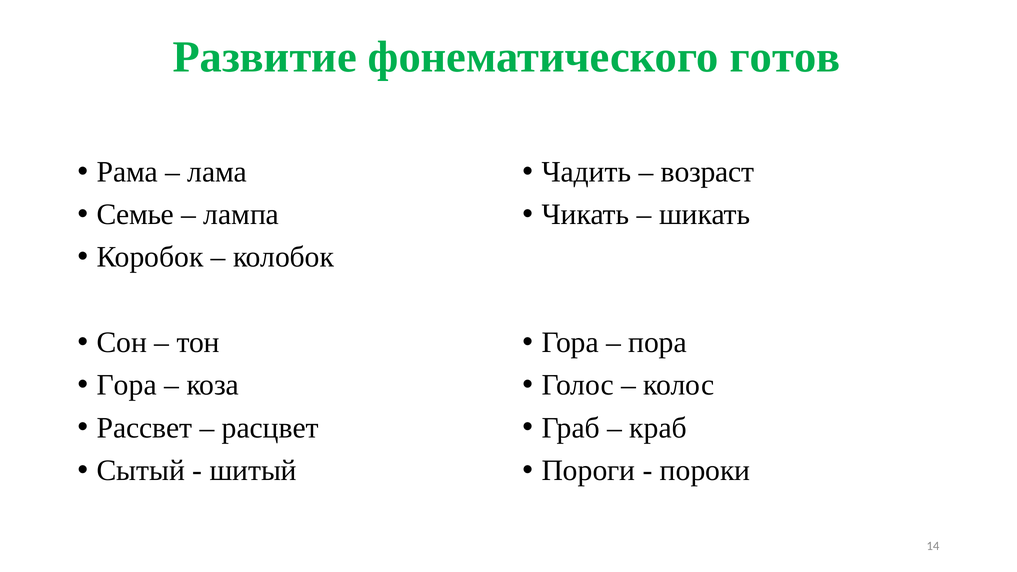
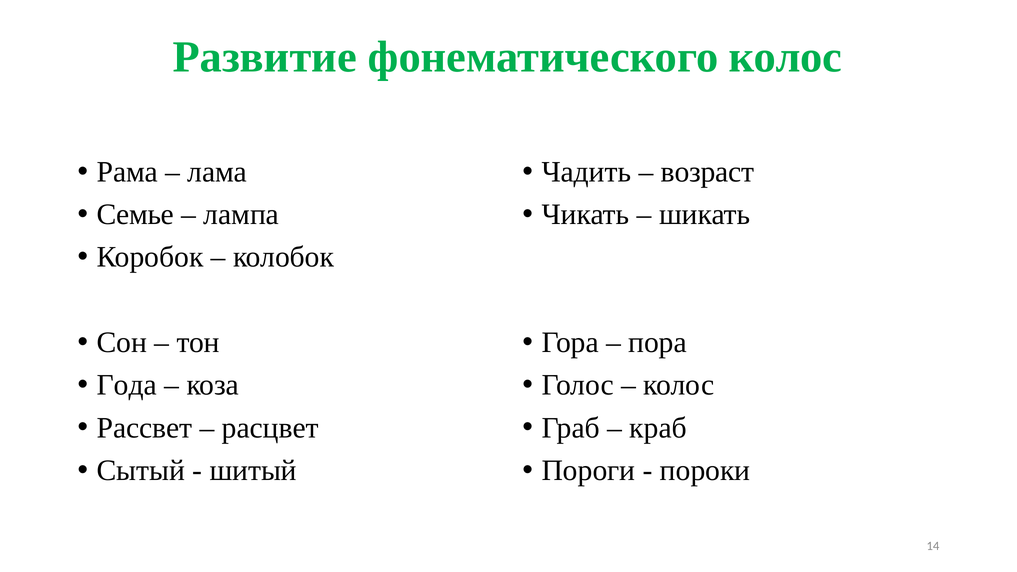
фонематического готов: готов -> колос
Гора at (127, 385): Гора -> Года
